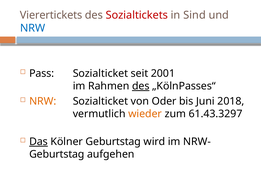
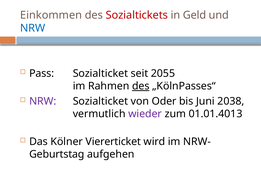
Vierertickets: Vierertickets -> Einkommen
Sind: Sind -> Geld
2001: 2001 -> 2055
NRW at (43, 101) colour: orange -> purple
2018: 2018 -> 2038
wieder colour: orange -> purple
61.43.3297: 61.43.3297 -> 01.01.4013
Das underline: present -> none
Kölner Geburtstag: Geburtstag -> Viererticket
